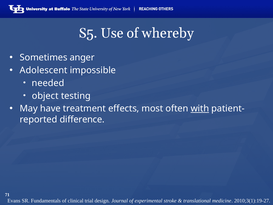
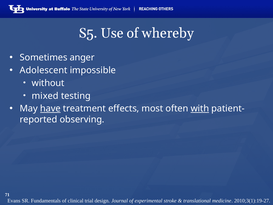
needed: needed -> without
object: object -> mixed
have underline: none -> present
difference: difference -> observing
